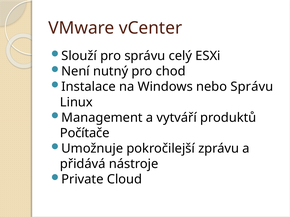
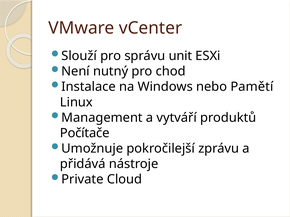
celý: celý -> unit
nebo Správu: Správu -> Pamětí
